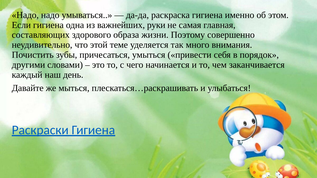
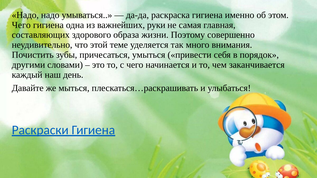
Если at (21, 25): Если -> Чего
